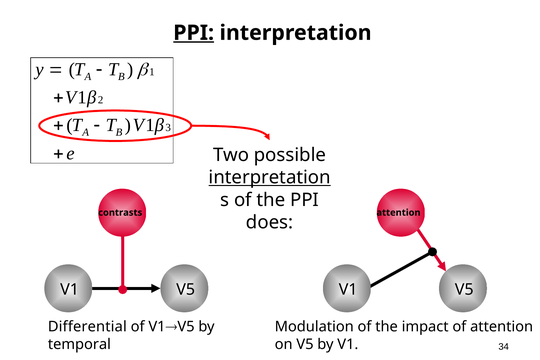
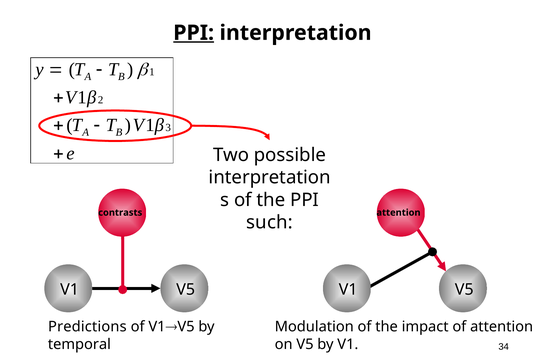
interpretation at (270, 177) underline: present -> none
does: does -> such
Differential: Differential -> Predictions
